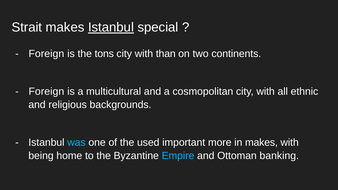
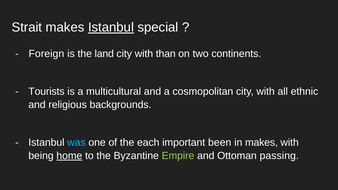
tons: tons -> land
Foreign at (46, 91): Foreign -> Tourists
used: used -> each
more: more -> been
home underline: none -> present
Empire colour: light blue -> light green
banking: banking -> passing
